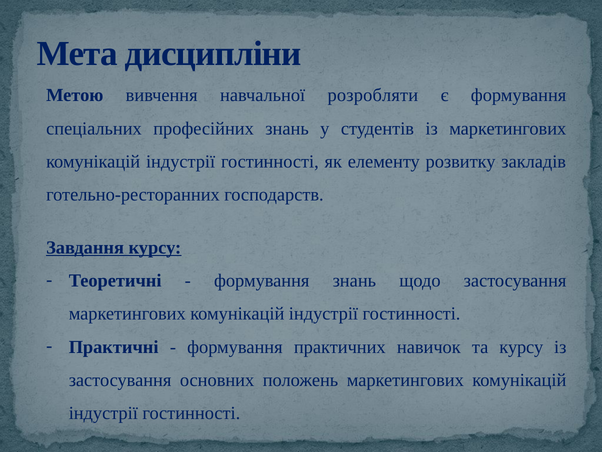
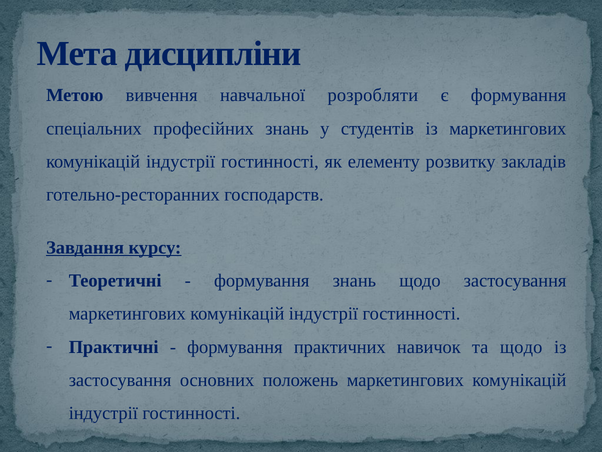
та курсу: курсу -> щодо
